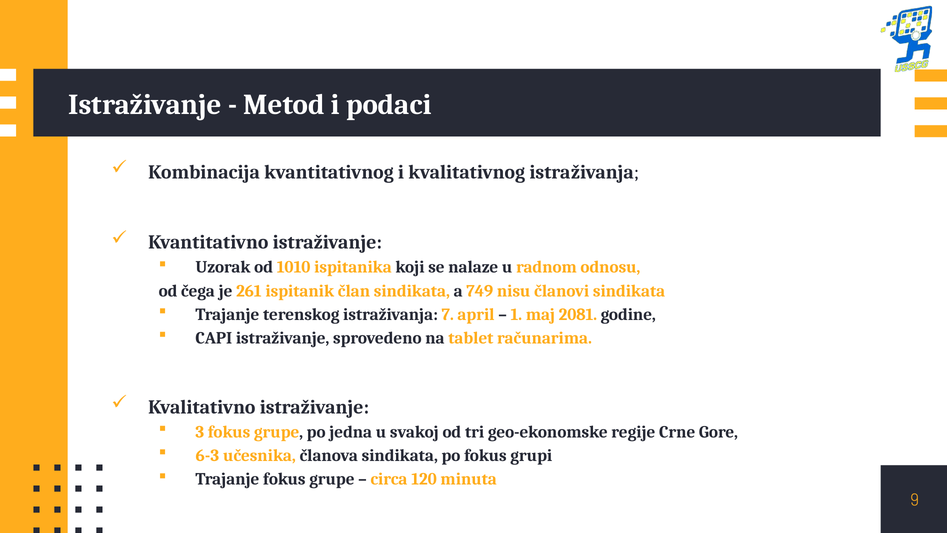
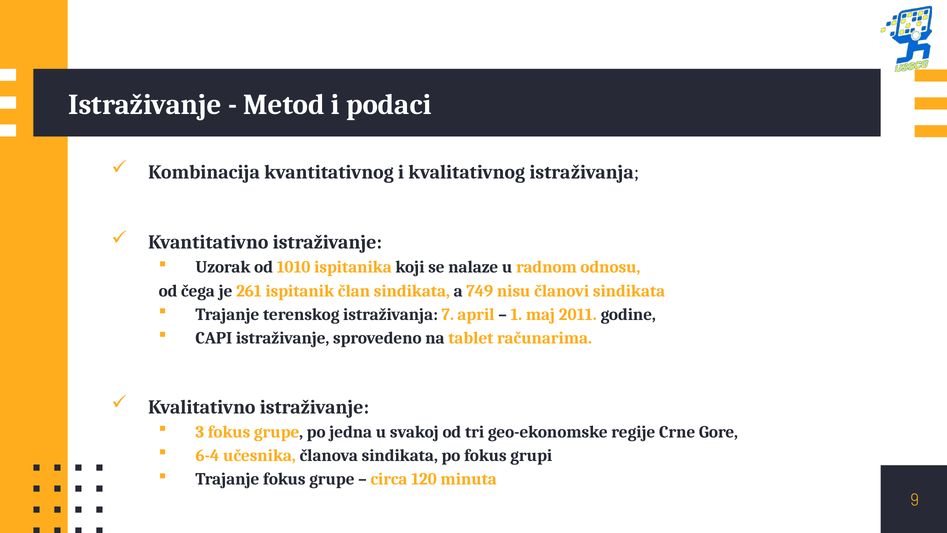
2081: 2081 -> 2011
6-3: 6-3 -> 6-4
